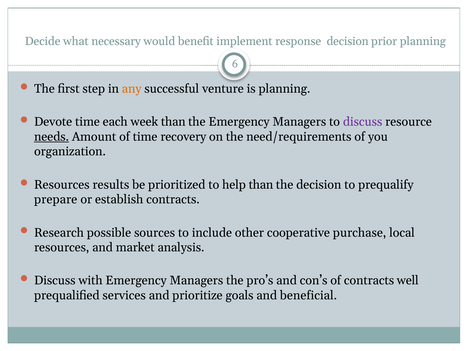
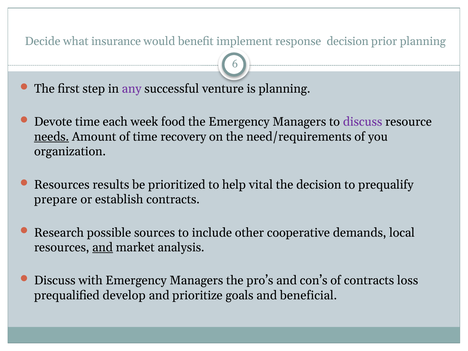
necessary: necessary -> insurance
any colour: orange -> purple
week than: than -> food
help than: than -> vital
purchase: purchase -> demands
and at (103, 247) underline: none -> present
well: well -> loss
services: services -> develop
